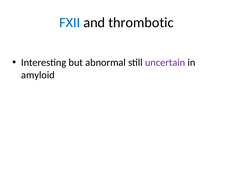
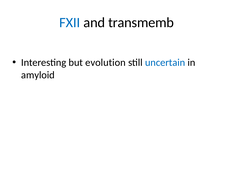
thrombotic: thrombotic -> transmemb
abnormal: abnormal -> evolution
uncertain colour: purple -> blue
